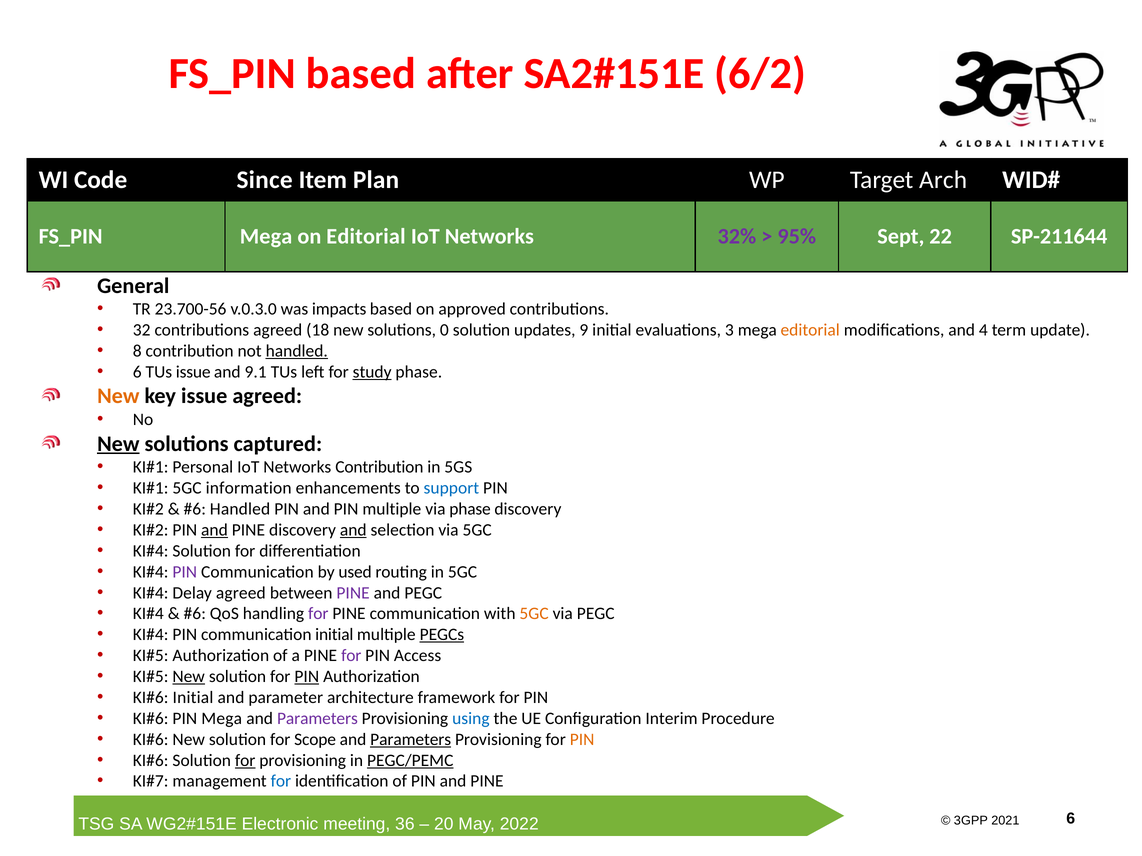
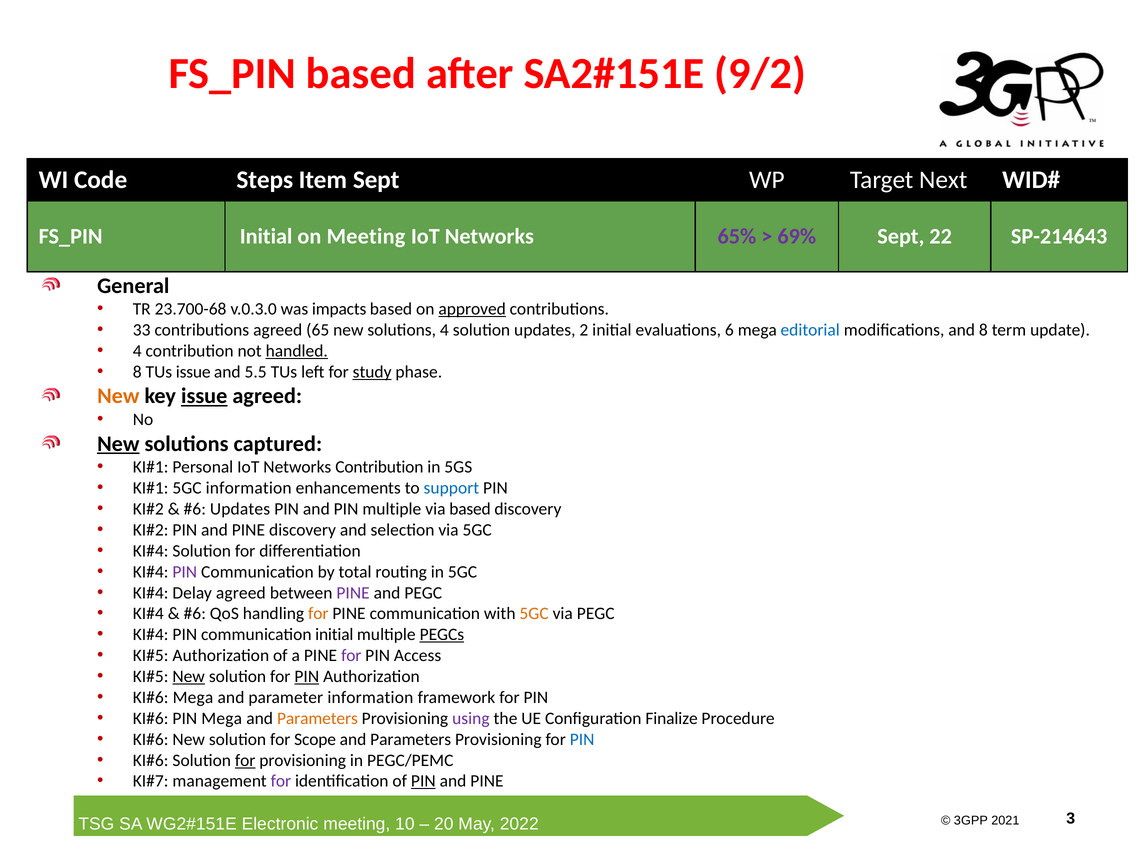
6/2: 6/2 -> 9/2
Since: Since -> Steps
Item Plan: Plan -> Sept
Arch: Arch -> Next
FS_PIN Mega: Mega -> Initial
on Editorial: Editorial -> Meeting
32%: 32% -> 65%
95%: 95% -> 69%
SP-211644: SP-211644 -> SP-214643
23.700-56: 23.700-56 -> 23.700-68
approved underline: none -> present
32: 32 -> 33
18: 18 -> 65
solutions 0: 0 -> 4
9: 9 -> 2
3: 3 -> 6
editorial at (810, 330) colour: orange -> blue
and 4: 4 -> 8
8 at (137, 351): 8 -> 4
6 at (137, 372): 6 -> 8
9.1: 9.1 -> 5.5
issue at (204, 396) underline: none -> present
Handled at (240, 509): Handled -> Updates
via phase: phase -> based
and at (214, 530) underline: present -> none
and at (353, 530) underline: present -> none
used: used -> total
for at (318, 614) colour: purple -> orange
Initial at (193, 698): Initial -> Mega
parameter architecture: architecture -> information
Parameters at (317, 719) colour: purple -> orange
using colour: blue -> purple
Interim: Interim -> Finalize
Parameters at (411, 740) underline: present -> none
PIN at (582, 740) colour: orange -> blue
PEGC/PEMC underline: present -> none
for at (281, 782) colour: blue -> purple
PIN at (423, 782) underline: none -> present
36: 36 -> 10
6 at (1071, 819): 6 -> 3
